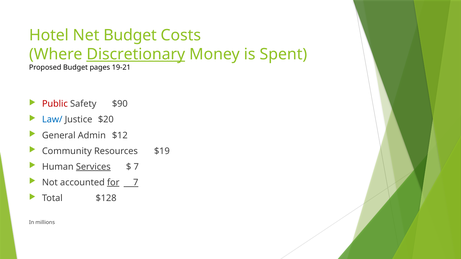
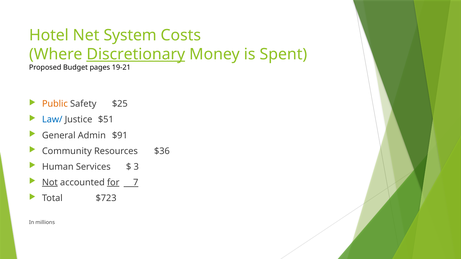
Net Budget: Budget -> System
Public colour: red -> orange
$90: $90 -> $25
$20: $20 -> $51
$12: $12 -> $91
$19: $19 -> $36
Services underline: present -> none
7 at (136, 167): 7 -> 3
Not underline: none -> present
$128: $128 -> $723
